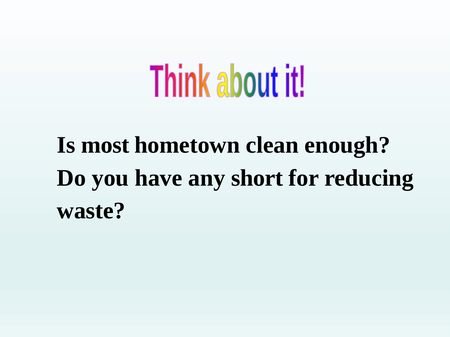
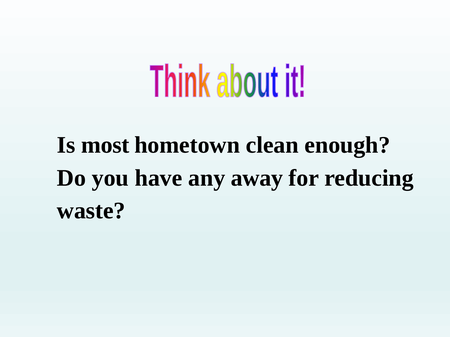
short: short -> away
